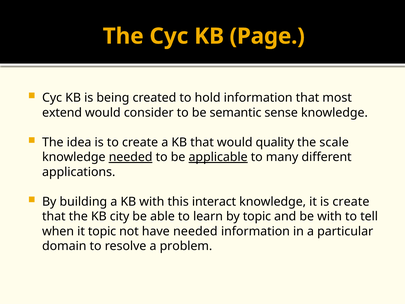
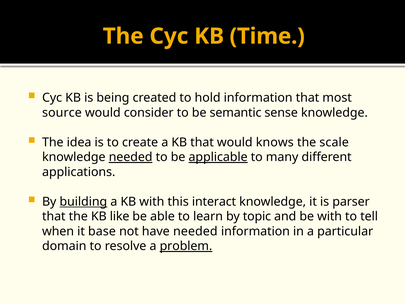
Page: Page -> Time
extend: extend -> source
quality: quality -> knows
building underline: none -> present
is create: create -> parser
city: city -> like
it topic: topic -> base
problem underline: none -> present
